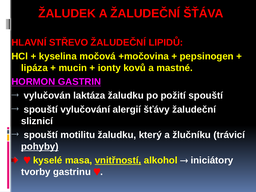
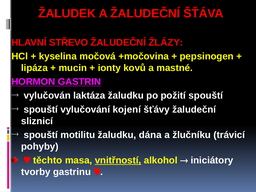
LIPIDŮ: LIPIDŮ -> ŽLÁZY
alergií: alergií -> kojení
který: který -> dána
pohyby underline: present -> none
kyselé: kyselé -> těchto
